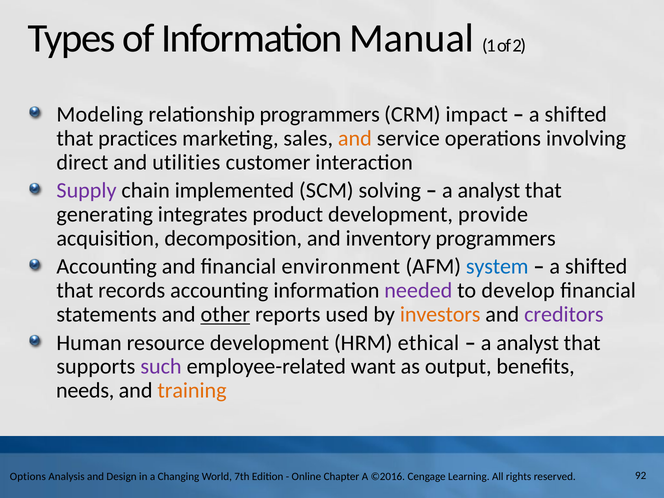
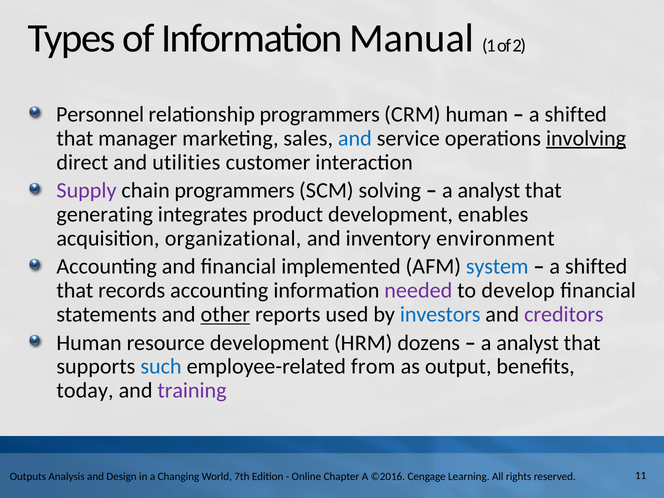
Modeling: Modeling -> Personnel
M impact: impact -> human
practices: practices -> manager
and at (355, 138) colour: orange -> blue
involving underline: none -> present
chain implemented: implemented -> programmers
provide: provide -> enables
decomposition: decomposition -> organizational
inventory programmers: programmers -> environment
environment: environment -> implemented
investors colour: orange -> blue
ethical: ethical -> dozens
such colour: purple -> blue
want: want -> from
needs: needs -> today
training colour: orange -> purple
Options: Options -> Outputs
92: 92 -> 11
